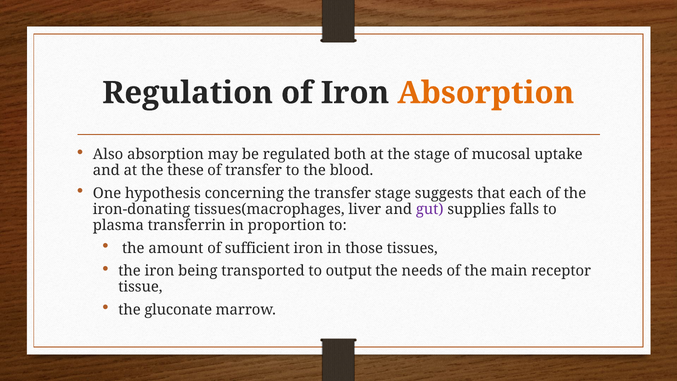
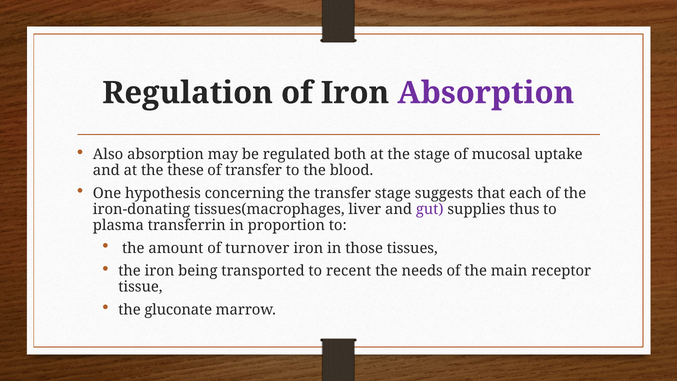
Absorption at (486, 93) colour: orange -> purple
falls: falls -> thus
sufficient: sufficient -> turnover
output: output -> recent
